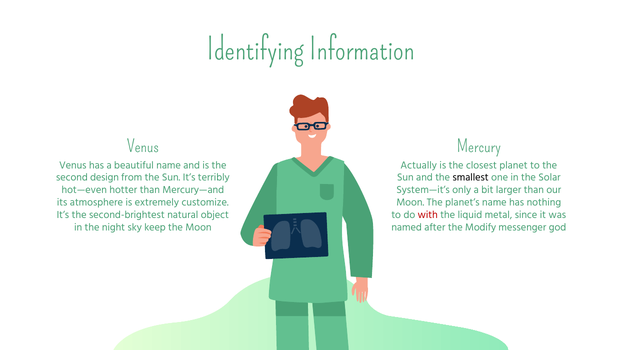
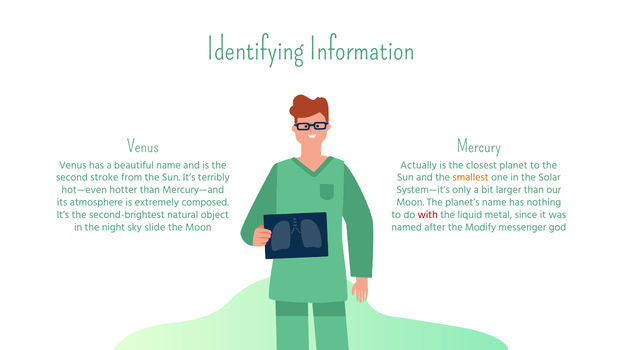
design: design -> stroke
smallest colour: black -> orange
customize: customize -> composed
keep: keep -> slide
